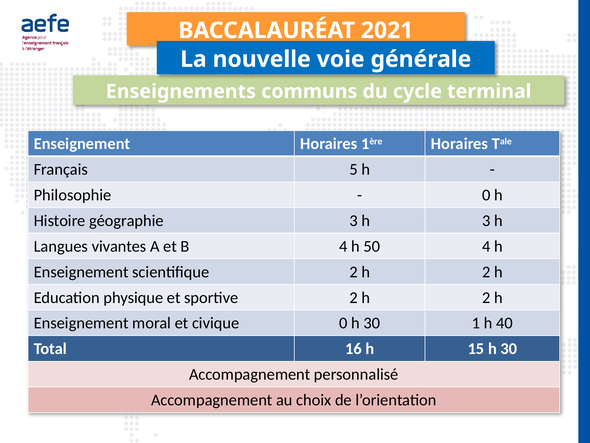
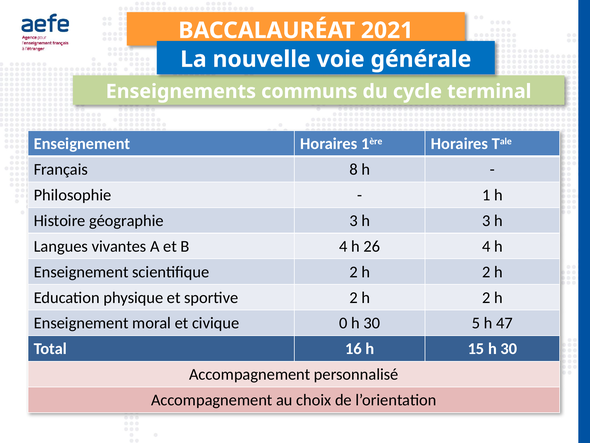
5: 5 -> 8
0 at (486, 195): 0 -> 1
50: 50 -> 26
1: 1 -> 5
40: 40 -> 47
